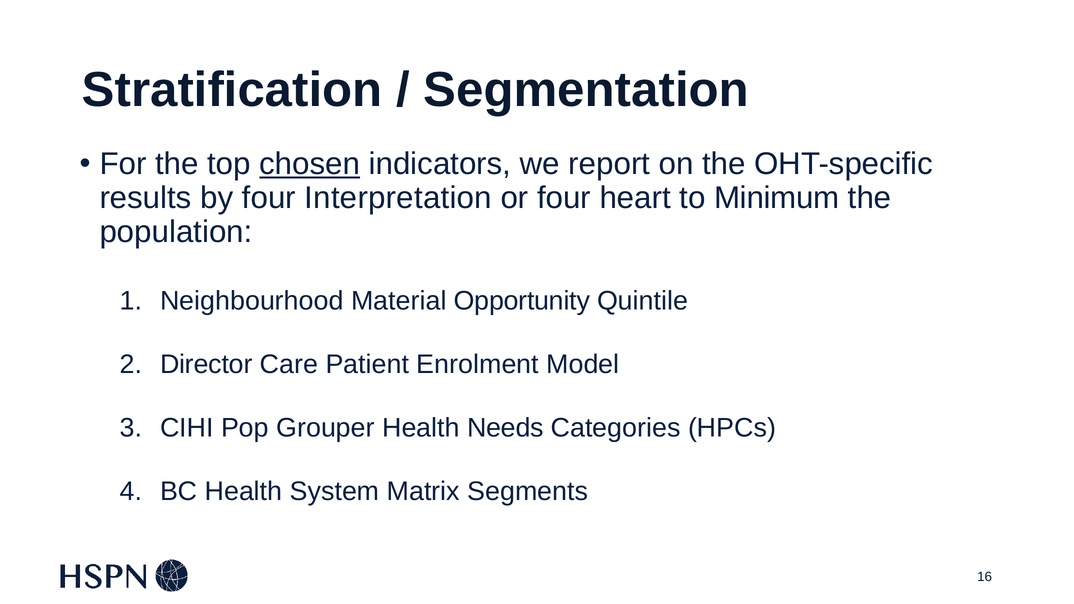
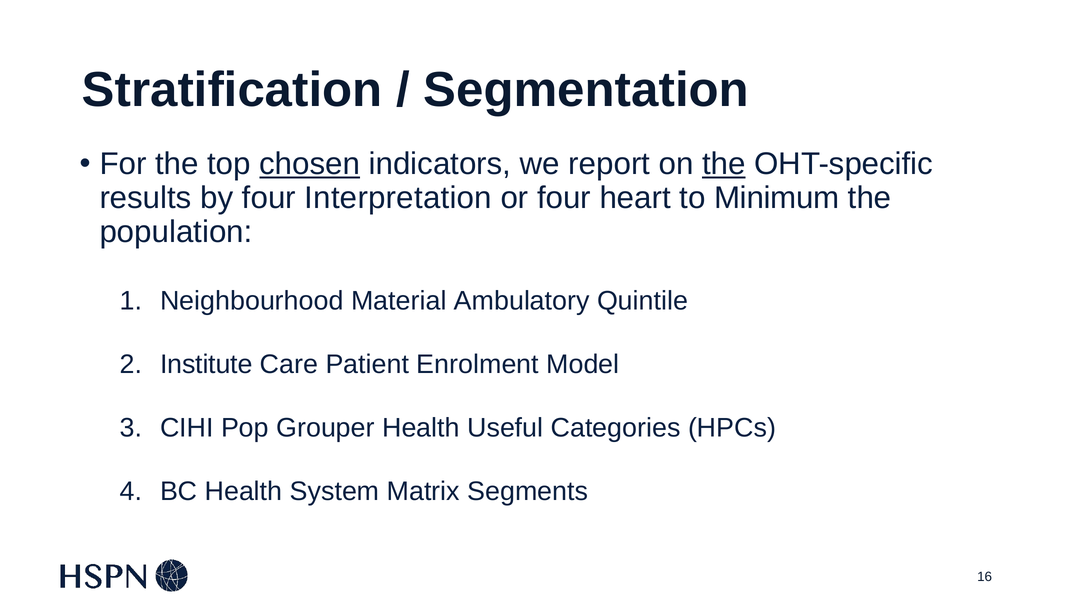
the at (724, 164) underline: none -> present
Opportunity: Opportunity -> Ambulatory
Director: Director -> Institute
Needs: Needs -> Useful
